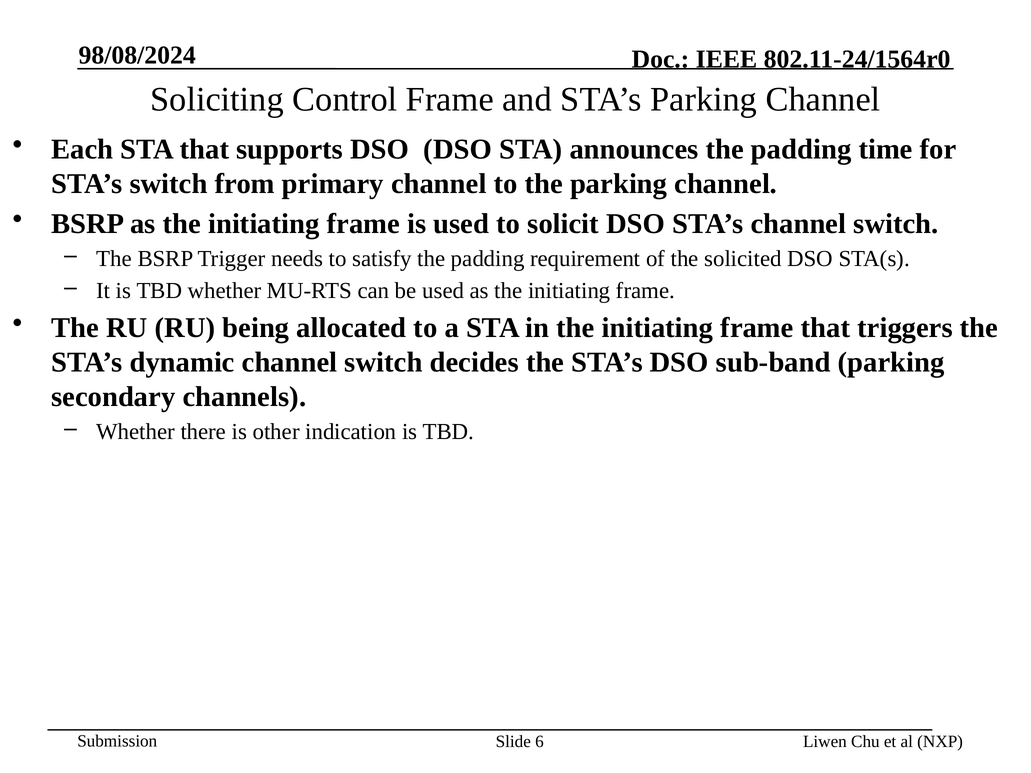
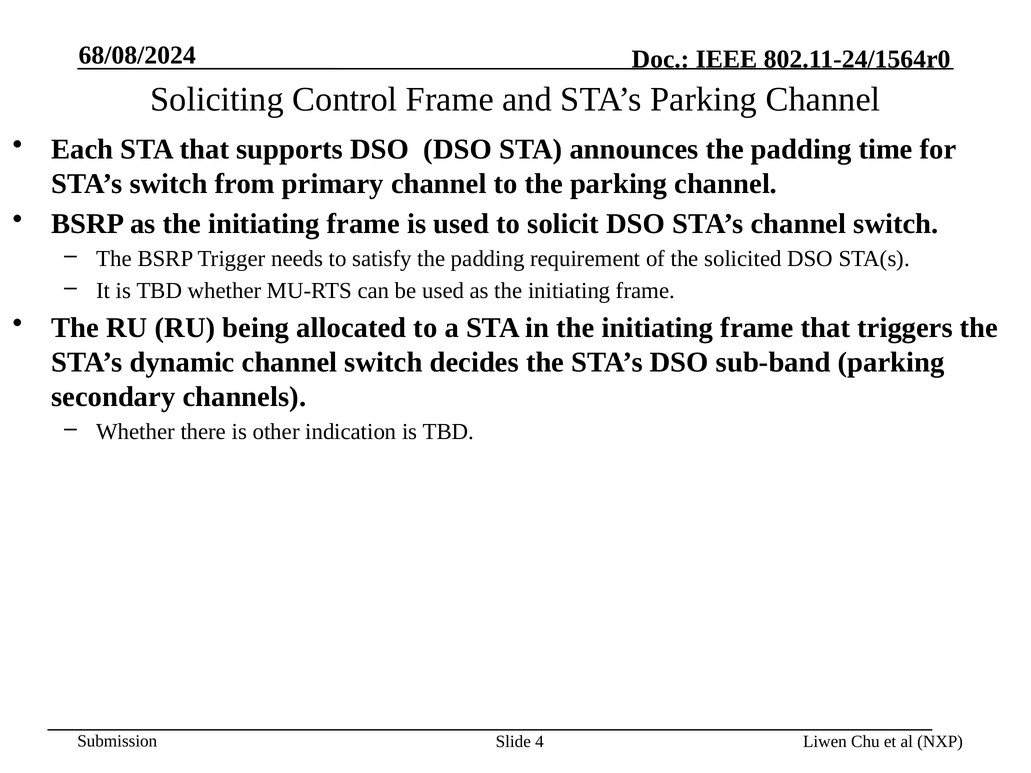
98/08/2024: 98/08/2024 -> 68/08/2024
6: 6 -> 4
